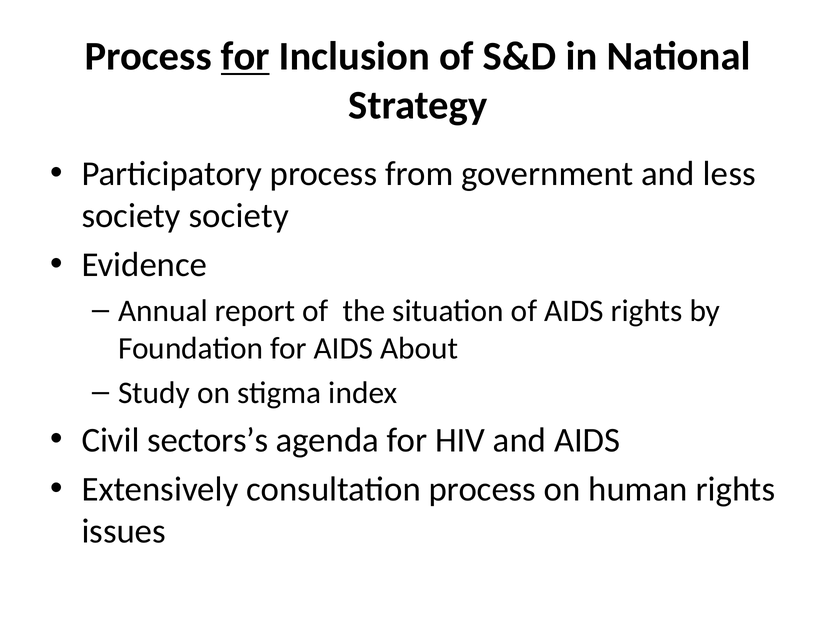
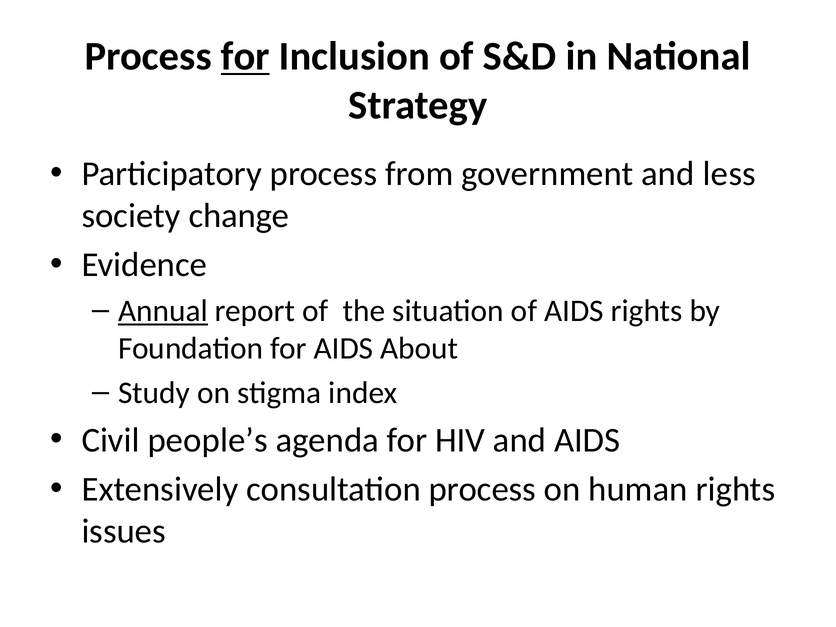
society society: society -> change
Annual underline: none -> present
sectors’s: sectors’s -> people’s
